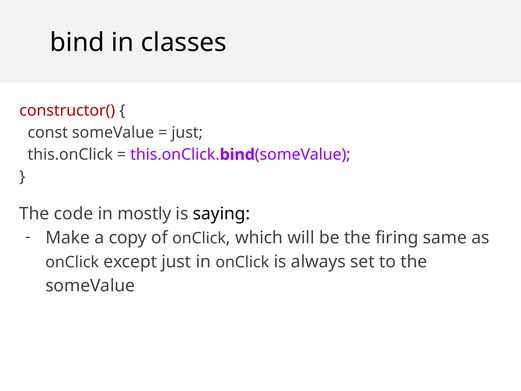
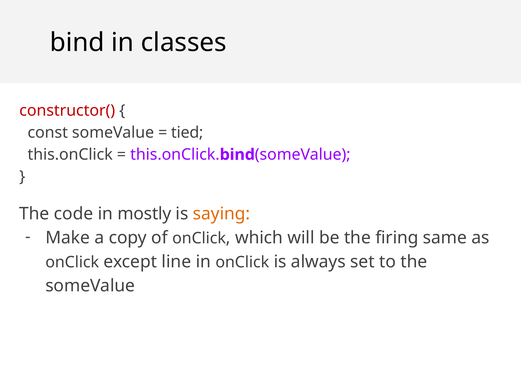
just at (187, 133): just -> tied
saying colour: black -> orange
except just: just -> line
